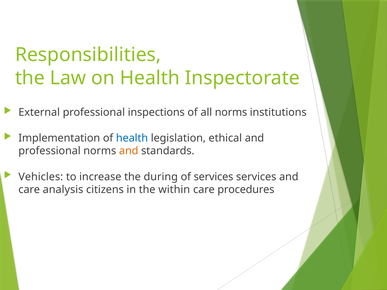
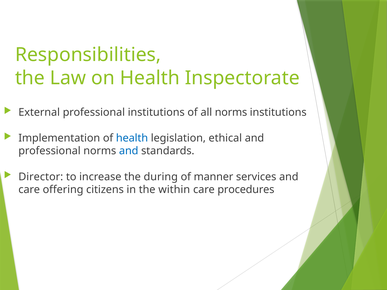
professional inspections: inspections -> institutions
and at (129, 151) colour: orange -> blue
Vehicles: Vehicles -> Director
of services: services -> manner
analysis: analysis -> offering
